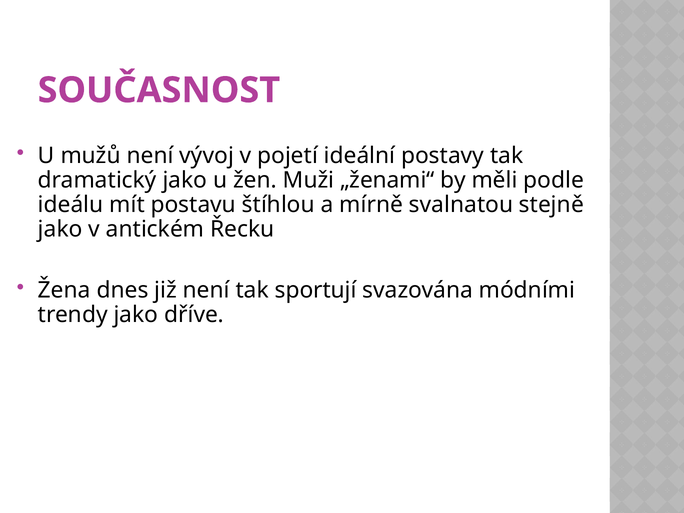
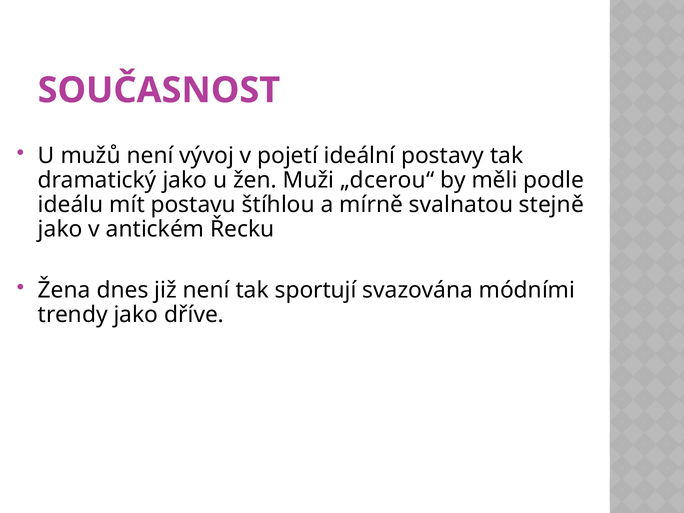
„ženami“: „ženami“ -> „dcerou“
